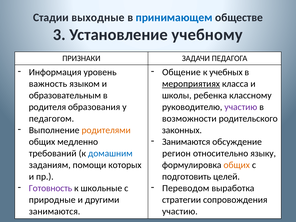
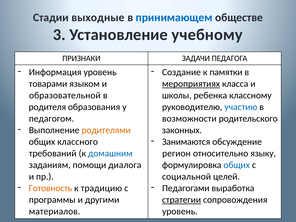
Общение: Общение -> Создание
учебных: учебных -> памятки
важность: важность -> товарами
образовательным: образовательным -> образовательной
участию at (241, 107) colour: purple -> blue
медленно: медленно -> классного
которых: которых -> диалога
общих at (237, 165) colour: orange -> blue
подготовить: подготовить -> социальной
Готовность colour: purple -> orange
школьные: школьные -> традицию
Переводом: Переводом -> Педагогами
природные: природные -> программы
стратегии underline: none -> present
занимаются at (55, 211): занимаются -> материалов
участию at (180, 211): участию -> уровень
